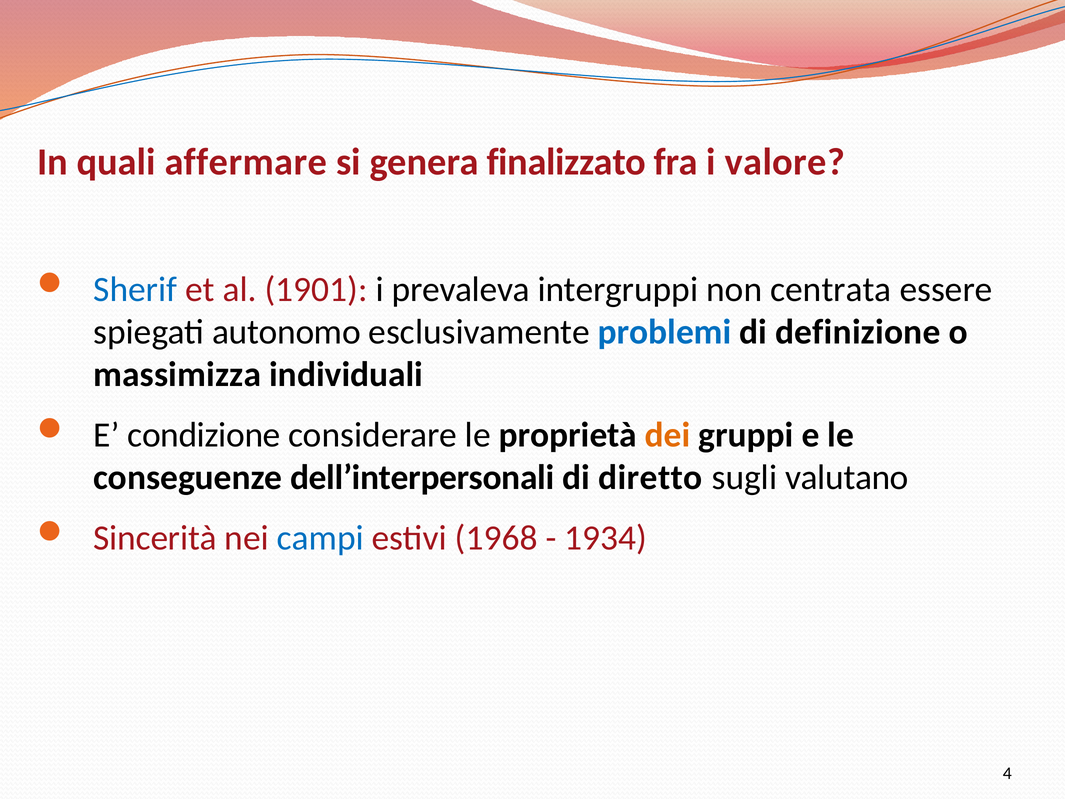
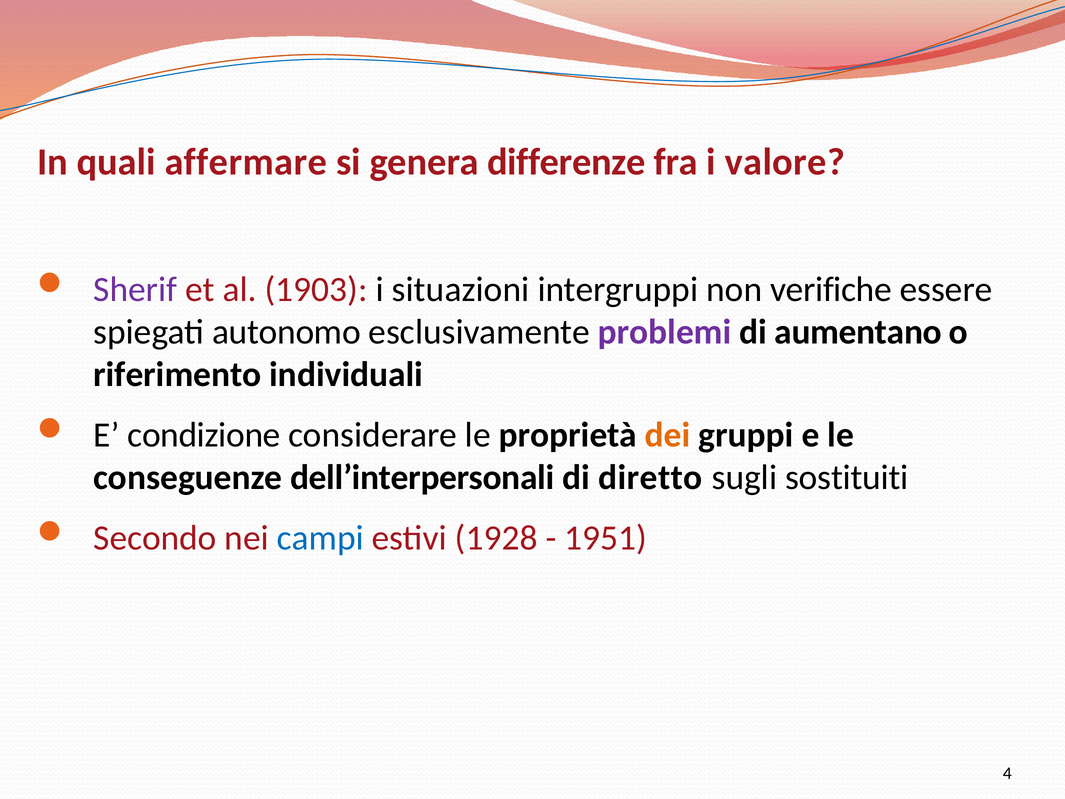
finalizzato: finalizzato -> differenze
Sherif colour: blue -> purple
1901: 1901 -> 1903
prevaleva: prevaleva -> situazioni
centrata: centrata -> verifiche
problemi colour: blue -> purple
definizione: definizione -> aumentano
massimizza: massimizza -> riferimento
valutano: valutano -> sostituiti
Sincerità: Sincerità -> Secondo
1968: 1968 -> 1928
1934: 1934 -> 1951
